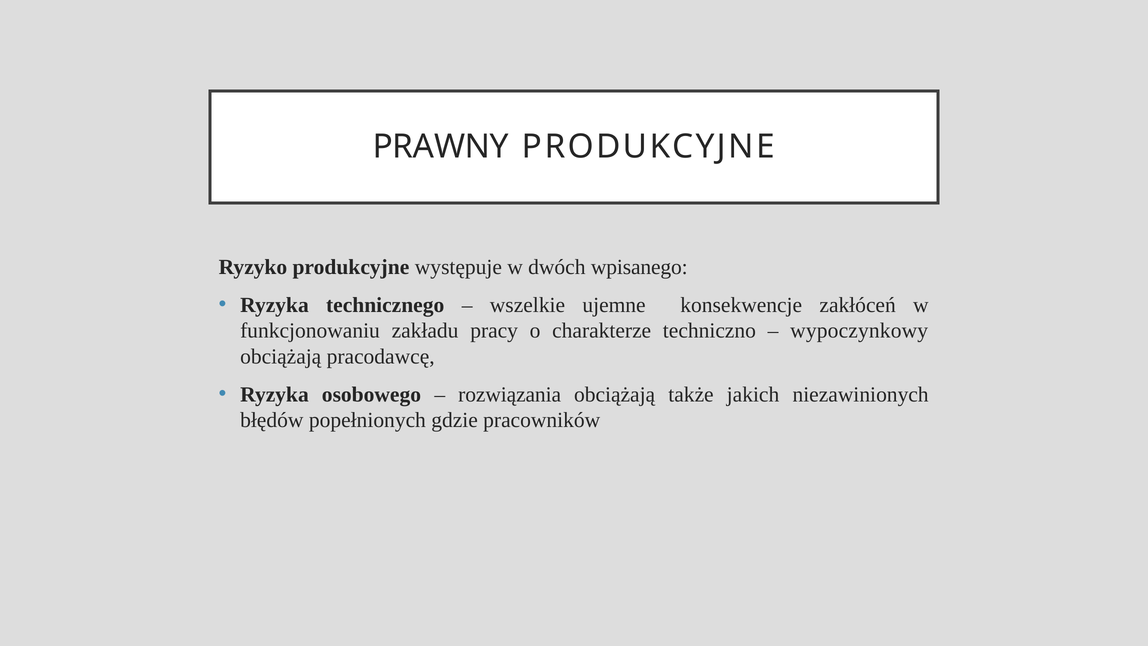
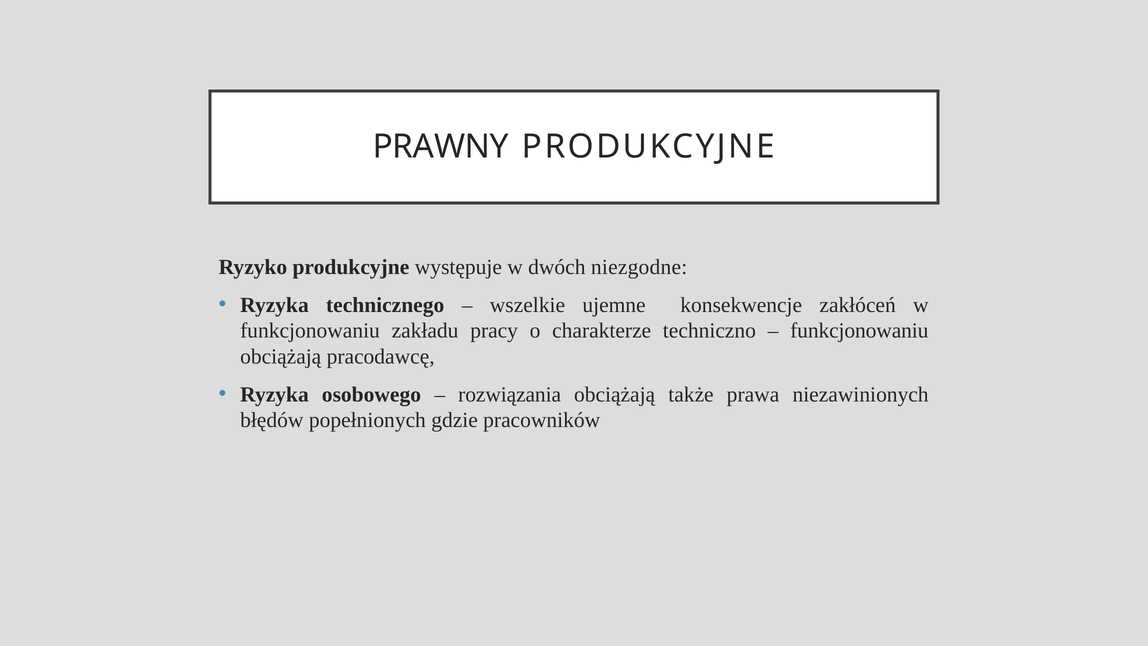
wpisanego: wpisanego -> niezgodne
wypoczynkowy at (859, 331): wypoczynkowy -> funkcjonowaniu
jakich: jakich -> prawa
